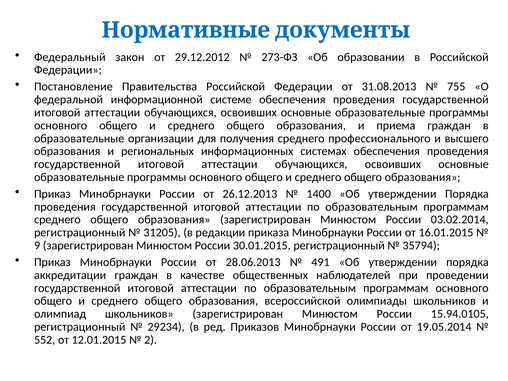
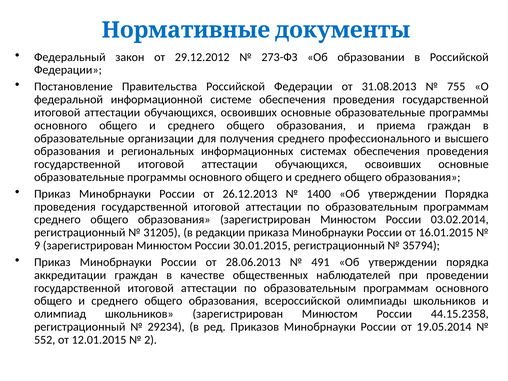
15.94.0105: 15.94.0105 -> 44.15.2358
